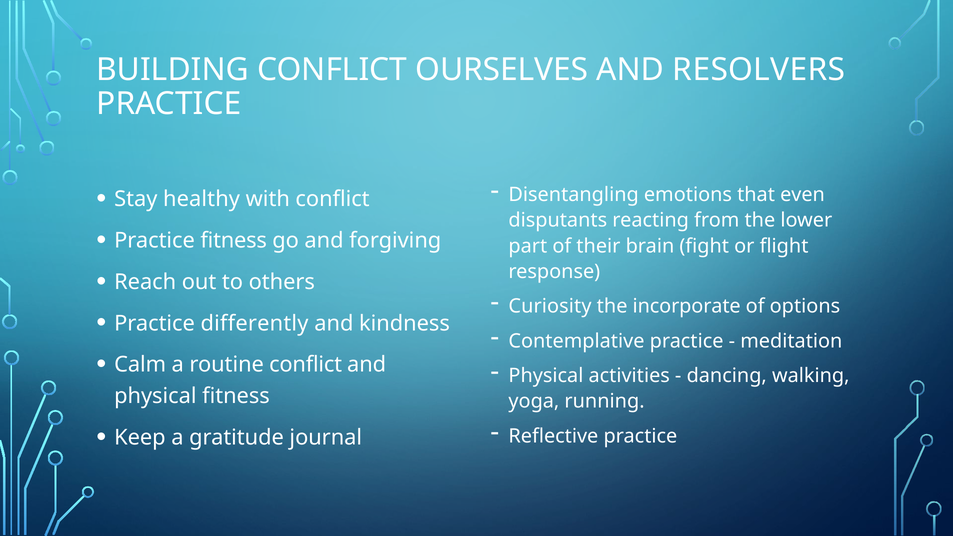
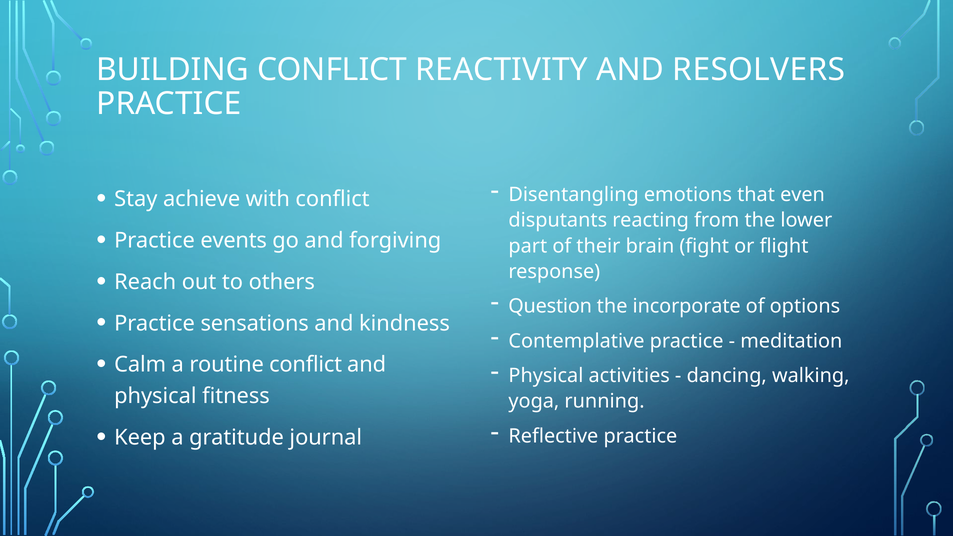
OURSELVES: OURSELVES -> REACTIVITY
healthy: healthy -> achieve
Practice fitness: fitness -> events
Curiosity: Curiosity -> Question
differently: differently -> sensations
